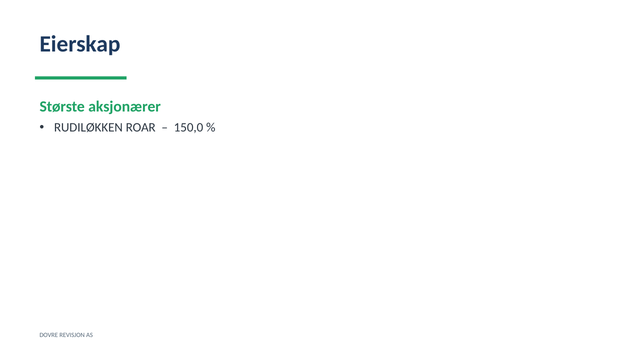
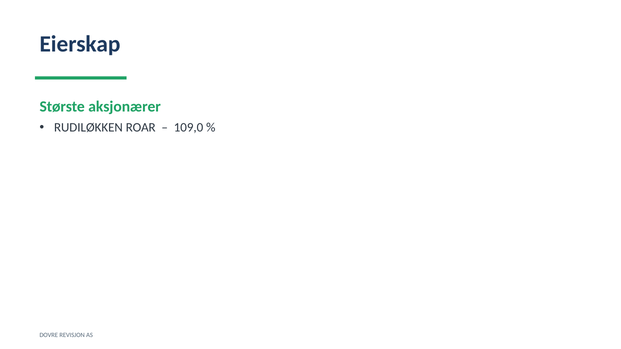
150,0: 150,0 -> 109,0
